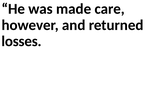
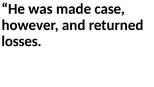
care: care -> case
